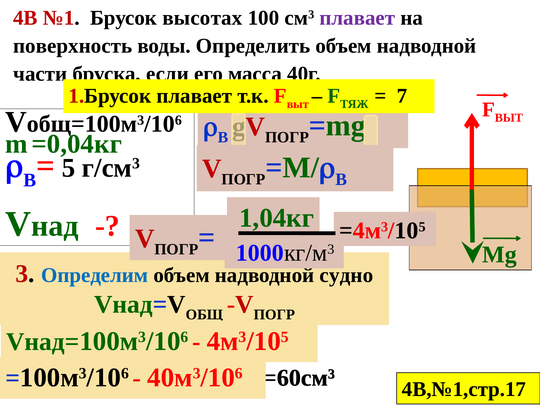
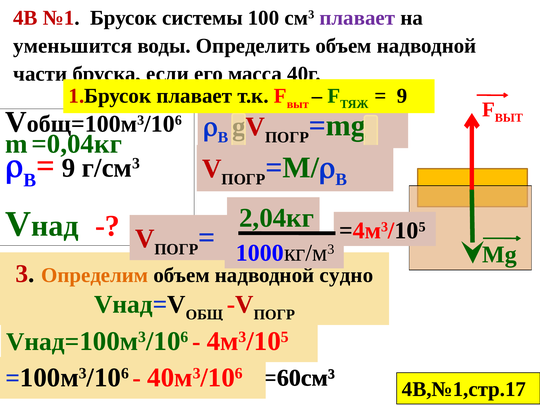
высотах: высотах -> системы
поверхность: поверхность -> уменьшится
7 at (402, 96): 7 -> 9
5 at (68, 168): 5 -> 9
1,04кг: 1,04кг -> 2,04кг
Определим colour: blue -> orange
